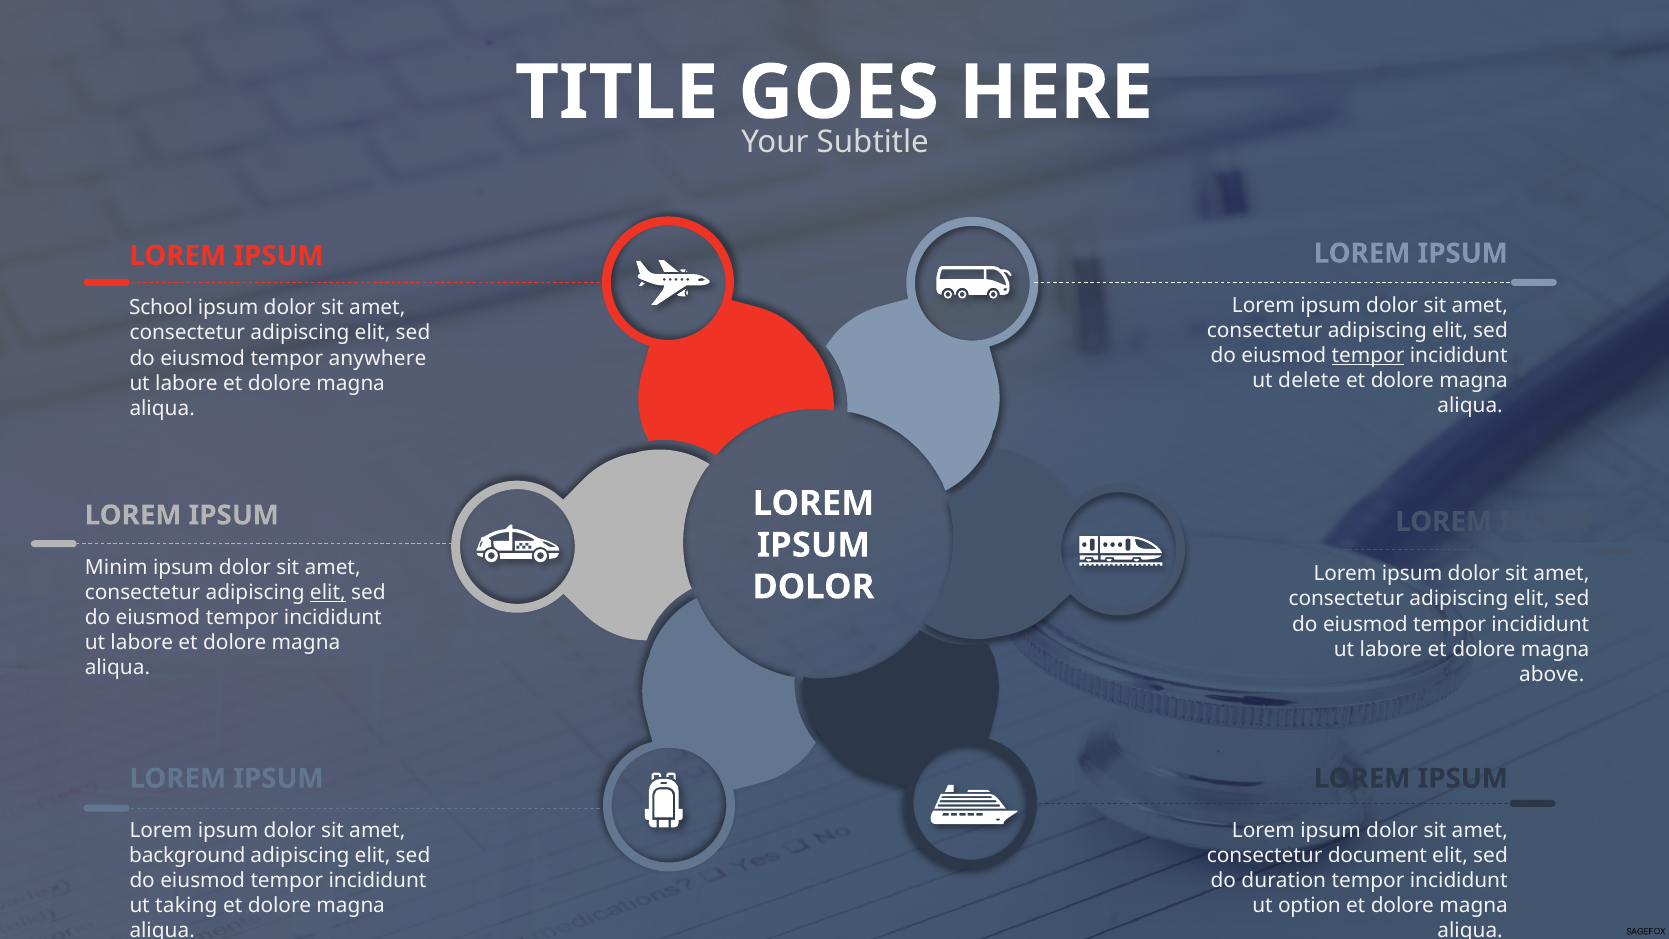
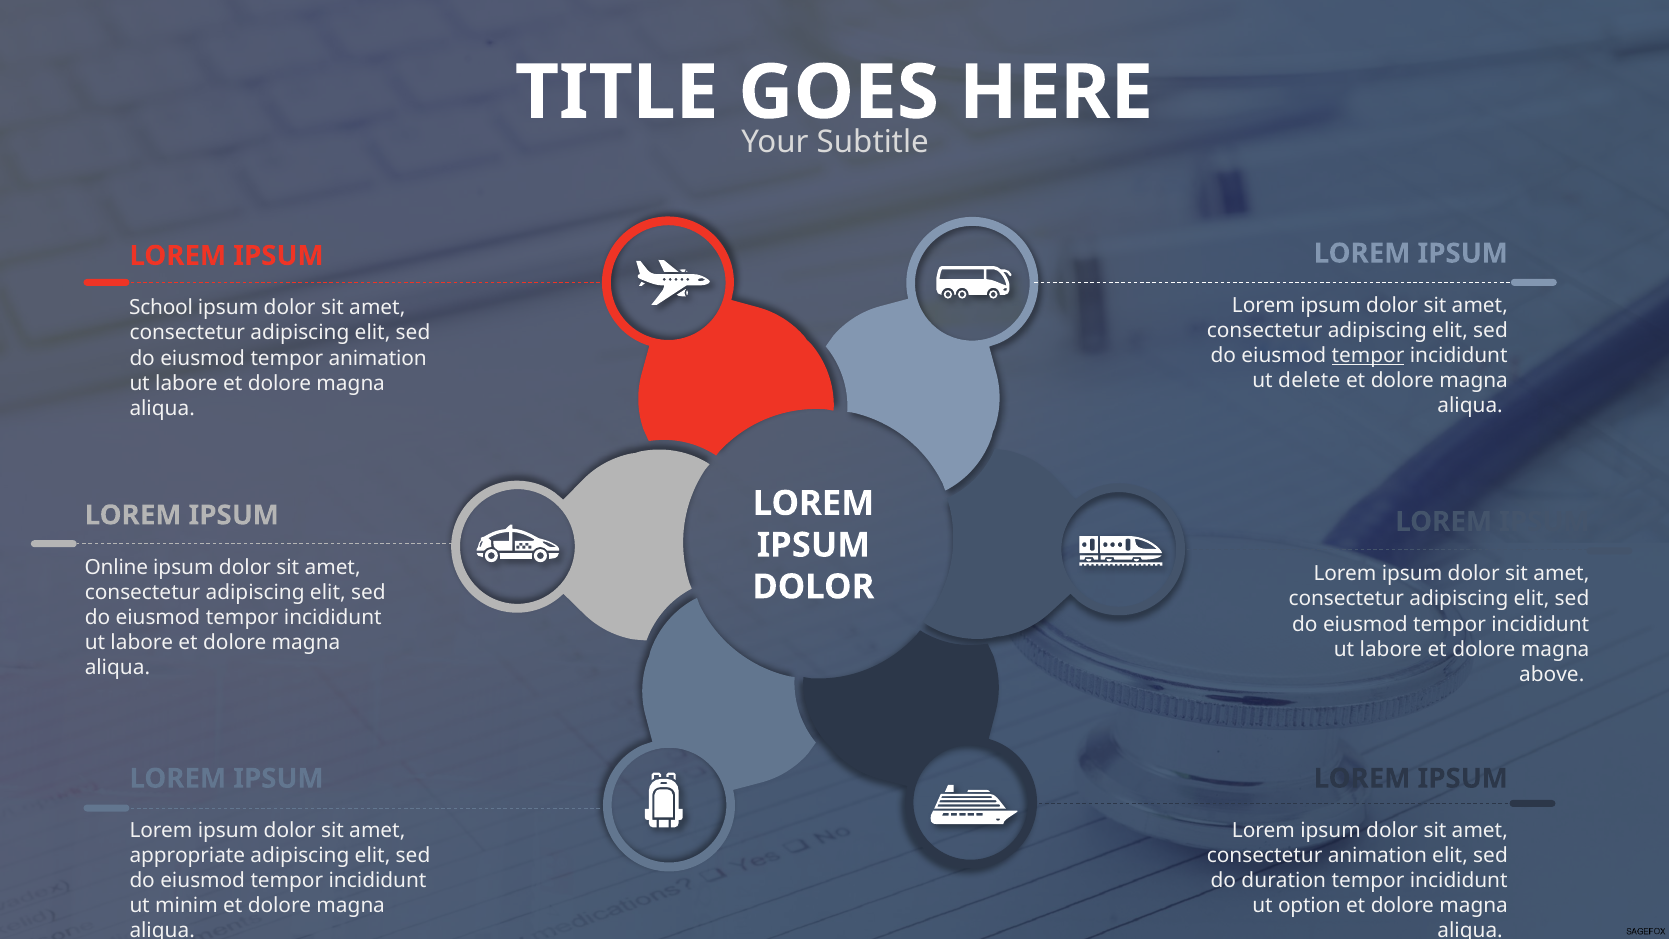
tempor anywhere: anywhere -> animation
Minim: Minim -> Online
elit at (328, 592) underline: present -> none
background: background -> appropriate
consectetur document: document -> animation
taking: taking -> minim
